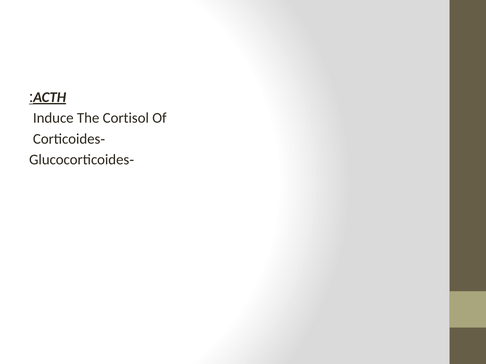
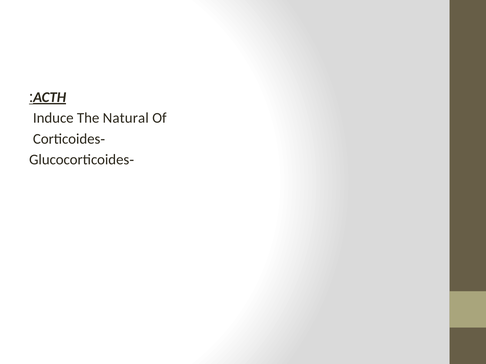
Cortisol: Cortisol -> Natural
